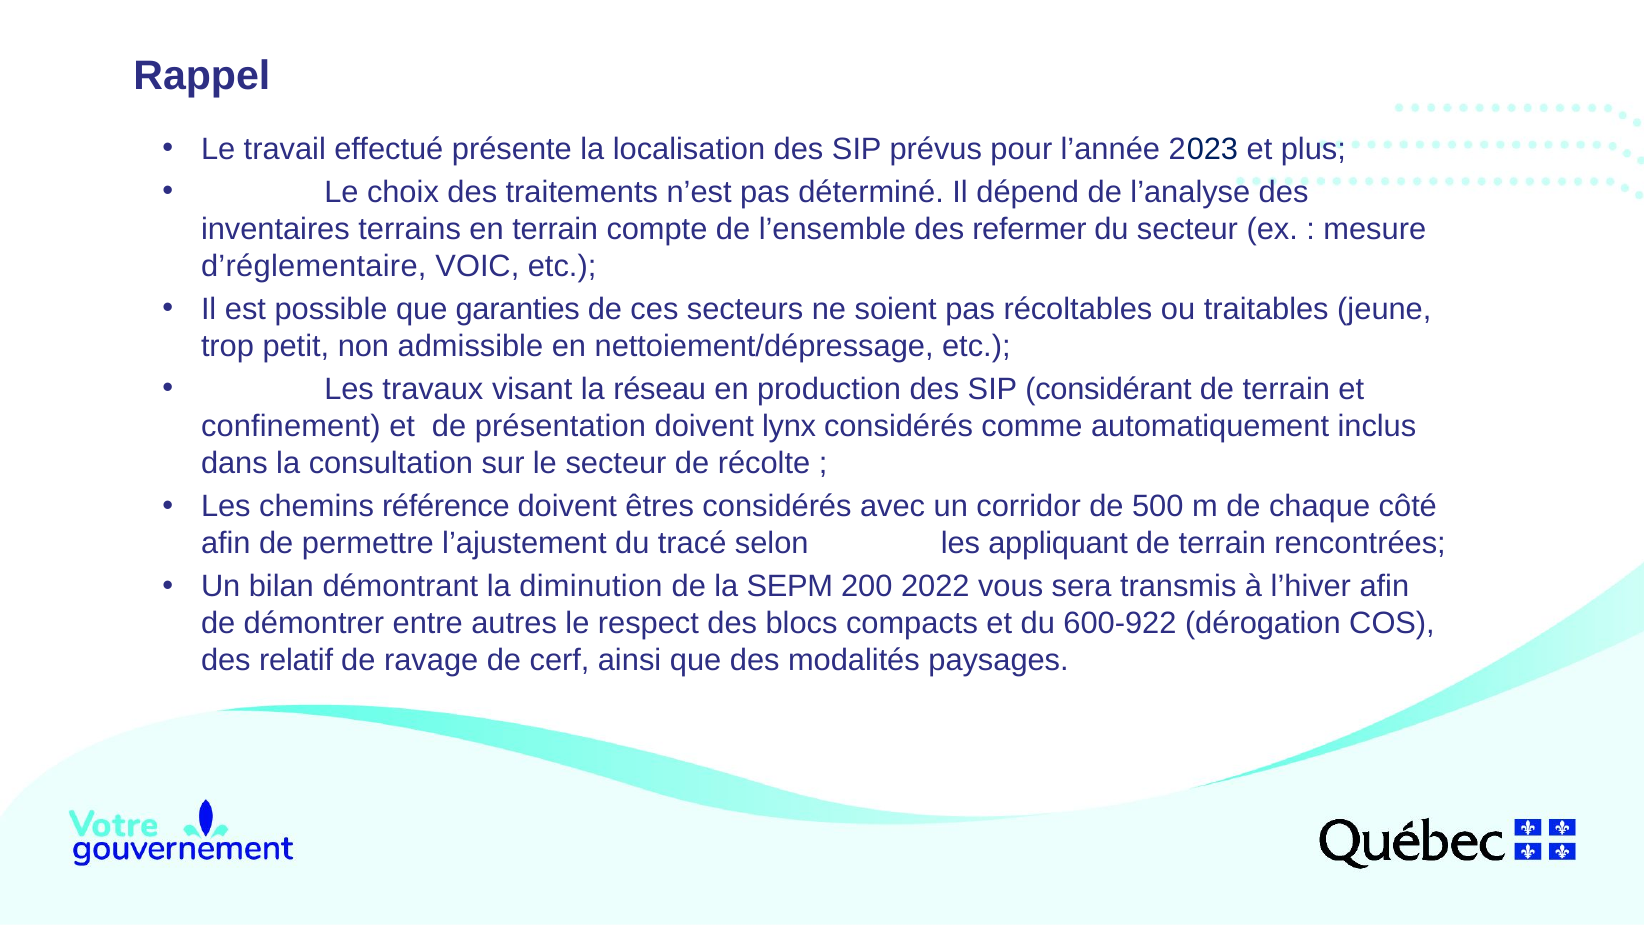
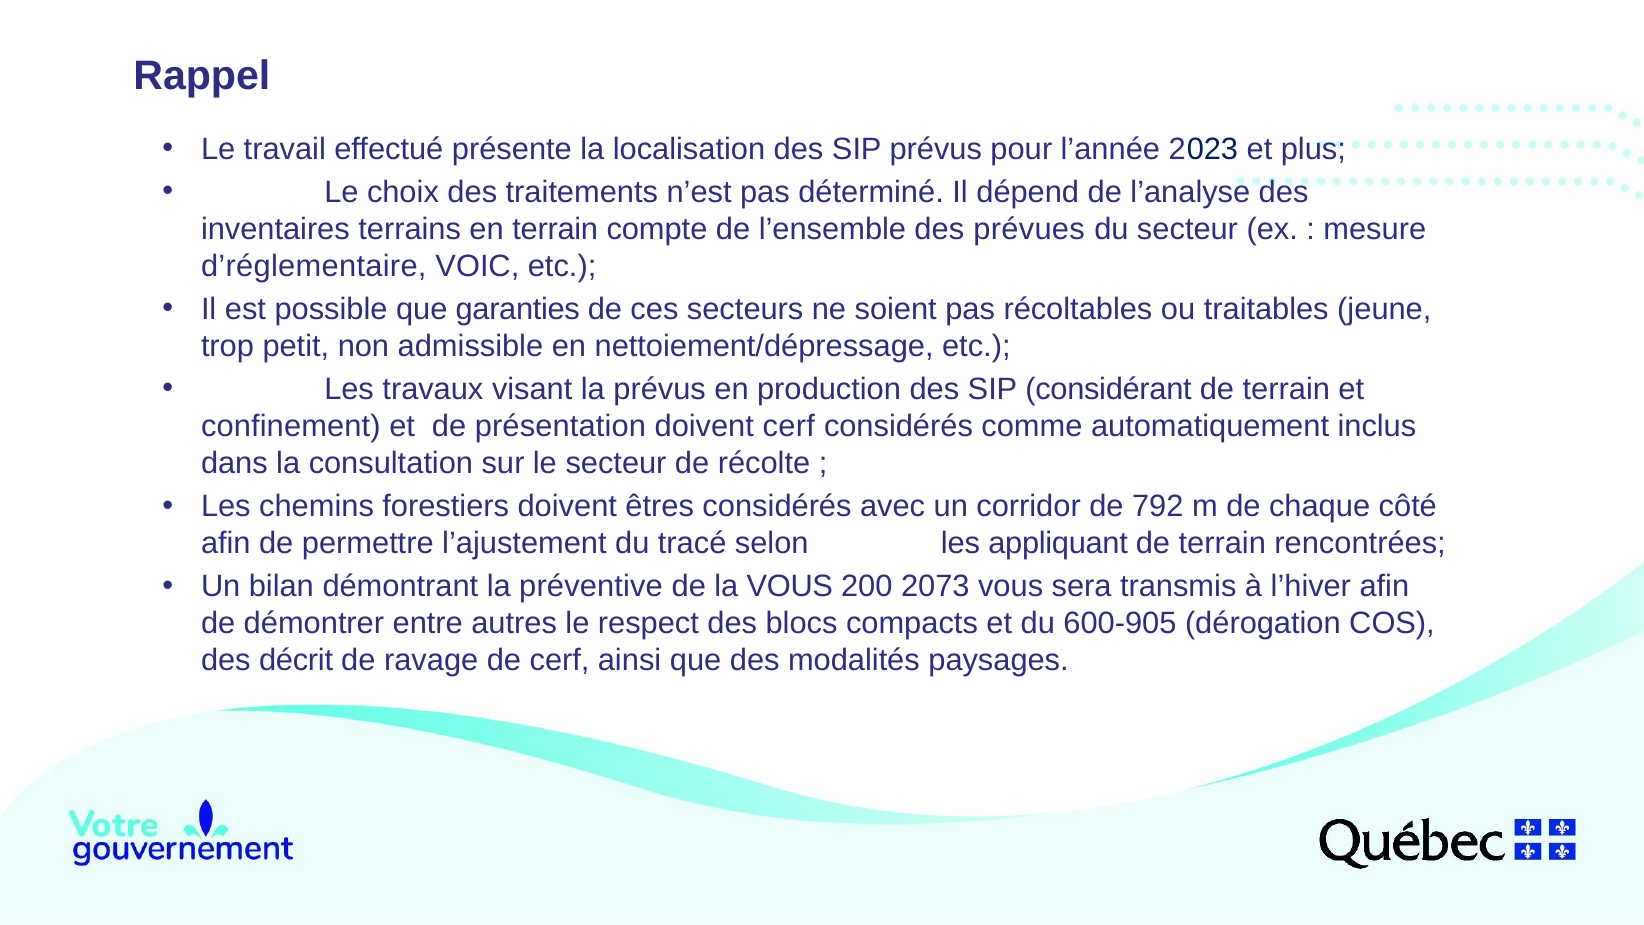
refermer: refermer -> prévues
la réseau: réseau -> prévus
doivent lynx: lynx -> cerf
référence: référence -> forestiers
500: 500 -> 792
diminution: diminution -> préventive
la SEPM: SEPM -> VOUS
2022: 2022 -> 2073
600-922: 600-922 -> 600-905
relatif: relatif -> décrit
